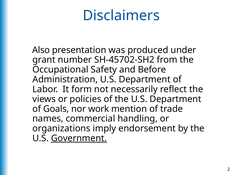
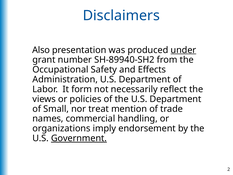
under underline: none -> present
SH-45702-SH2: SH-45702-SH2 -> SH-89940-SH2
Before: Before -> Effects
Goals: Goals -> Small
work: work -> treat
